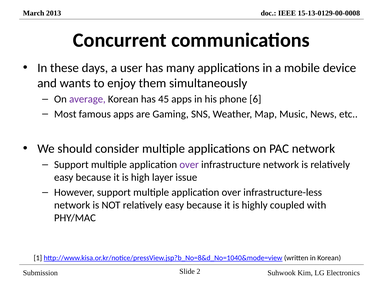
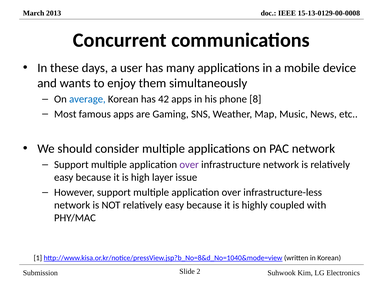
average colour: purple -> blue
45: 45 -> 42
6: 6 -> 8
